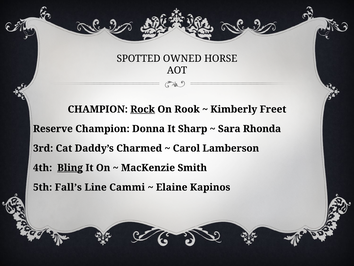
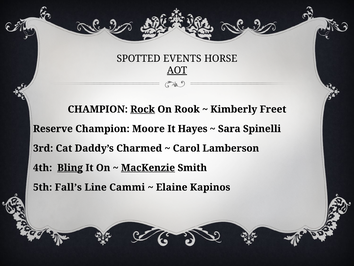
OWNED: OWNED -> EVENTS
AOT underline: none -> present
Donna: Donna -> Moore
Sharp: Sharp -> Hayes
Rhonda: Rhonda -> Spinelli
MacKenzie underline: none -> present
